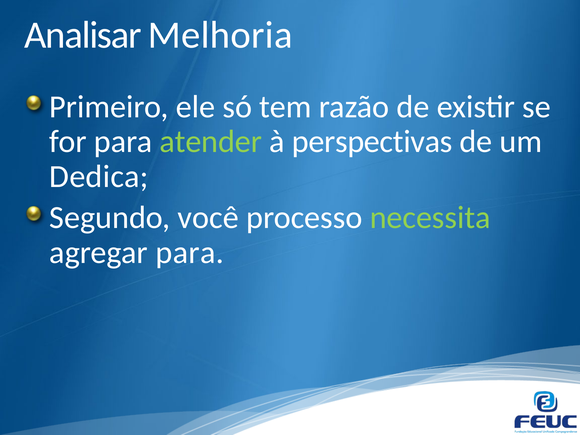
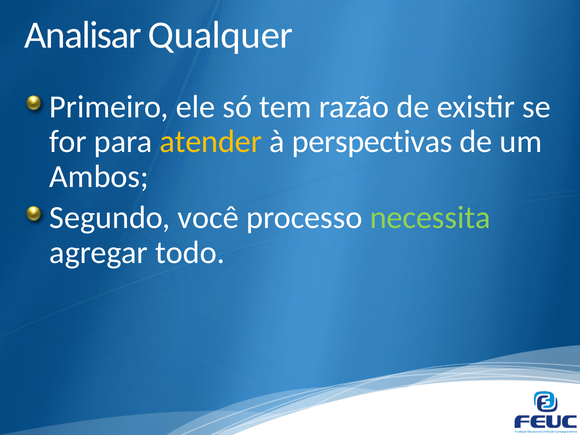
Melhoria: Melhoria -> Qualquer
atender colour: light green -> yellow
Dedica: Dedica -> Ambos
agregar para: para -> todo
